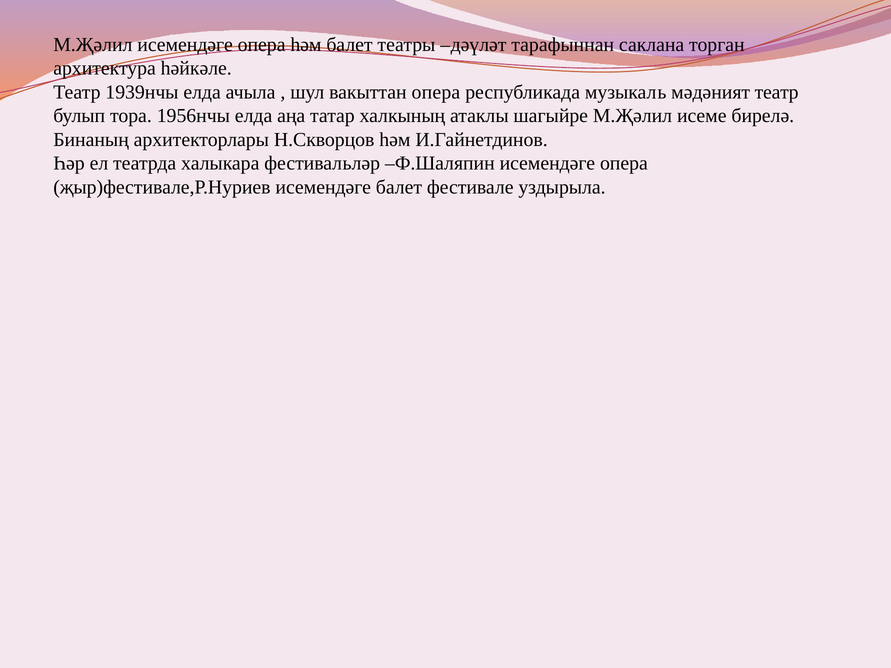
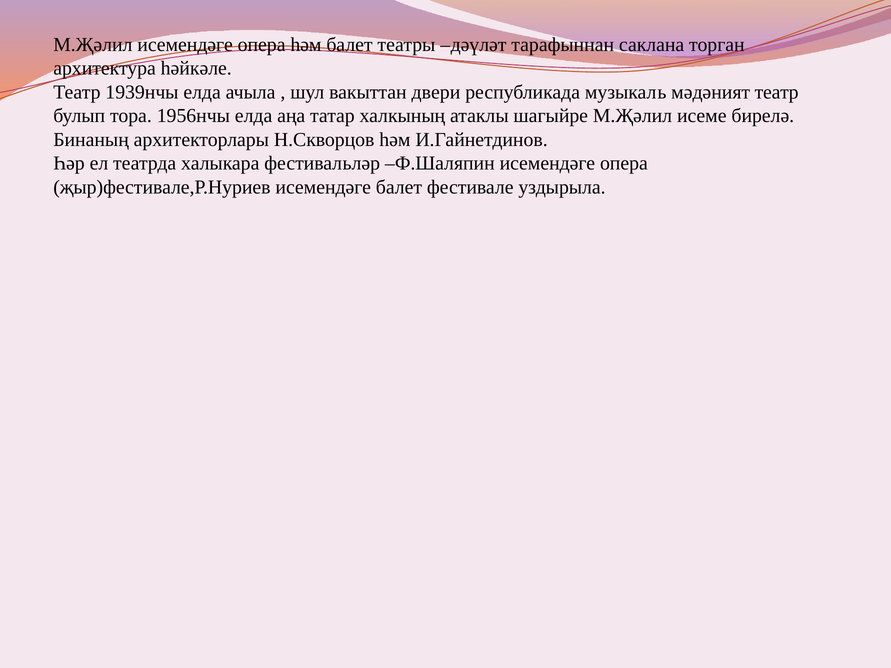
вакыттан опера: опера -> двери
